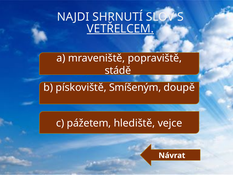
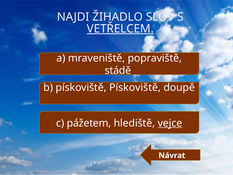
SHRNUTÍ: SHRNUTÍ -> ŽIHADLO
pískoviště Smíšeným: Smíšeným -> Pískoviště
vejce underline: none -> present
